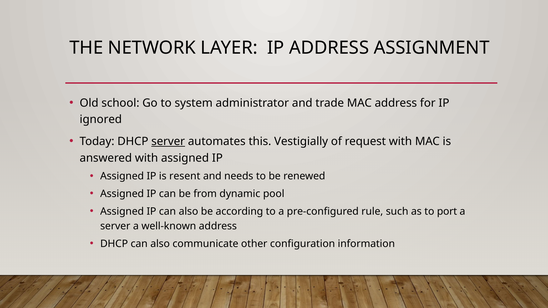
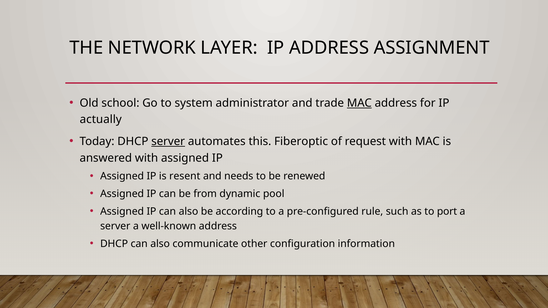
MAC at (359, 103) underline: none -> present
ignored: ignored -> actually
Vestigially: Vestigially -> Fiberoptic
